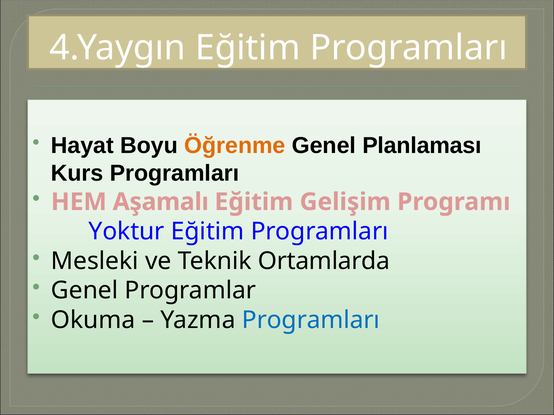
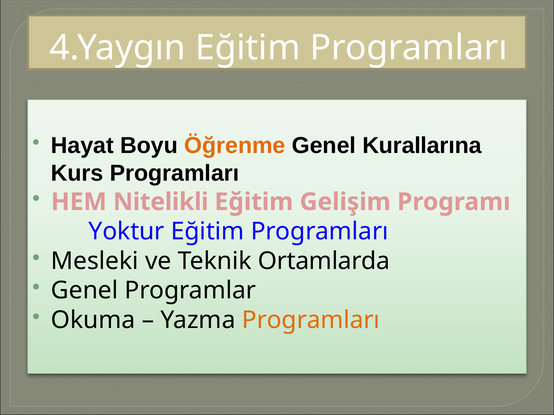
Planlaması: Planlaması -> Kurallarına
Aşamalı: Aşamalı -> Nitelikli
Programları at (311, 320) colour: blue -> orange
